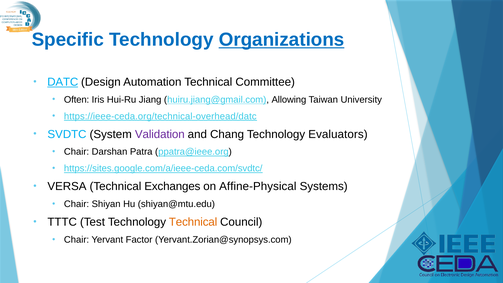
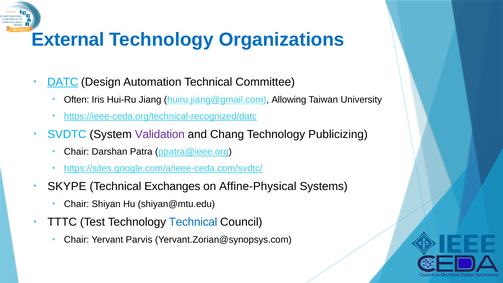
Specific: Specific -> External
Organizations underline: present -> none
https://ieee-ceda.org/technical-overhead/datc: https://ieee-ceda.org/technical-overhead/datc -> https://ieee-ceda.org/technical-recognized/datc
Evaluators: Evaluators -> Publicizing
VERSA: VERSA -> SKYPE
Technical at (193, 222) colour: orange -> blue
Factor: Factor -> Parvis
